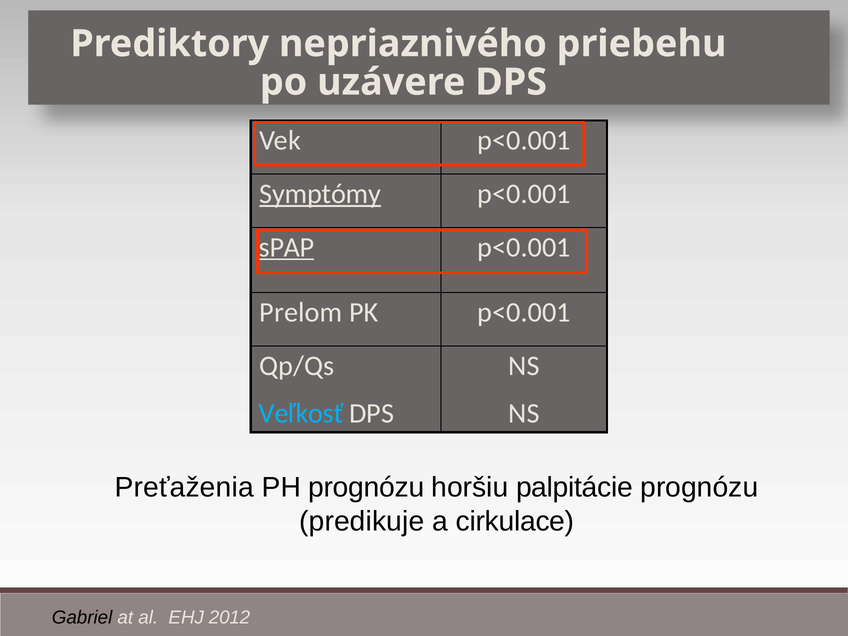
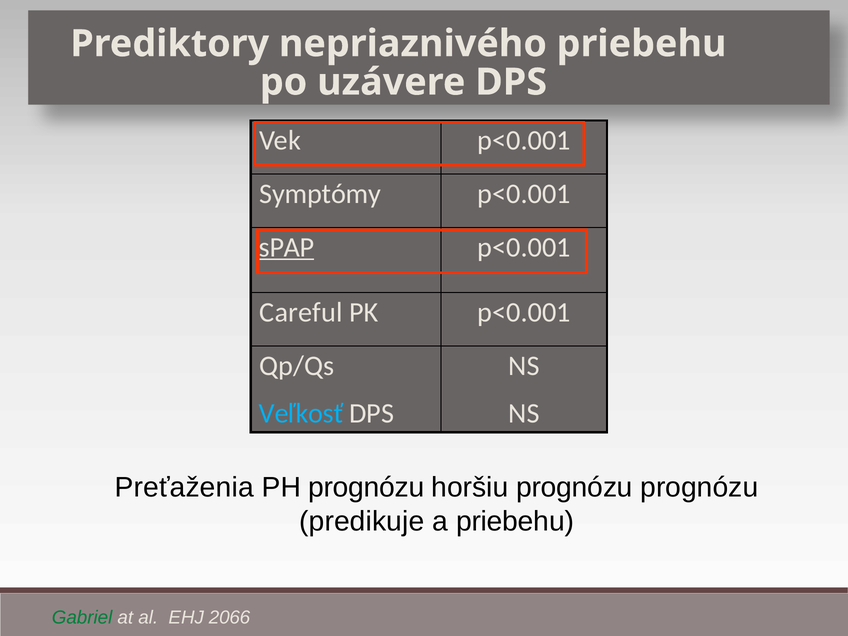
Symptómy underline: present -> none
Prelom: Prelom -> Careful
horšiu palpitácie: palpitácie -> prognózu
a cirkulace: cirkulace -> priebehu
Gabriel colour: black -> green
2012: 2012 -> 2066
